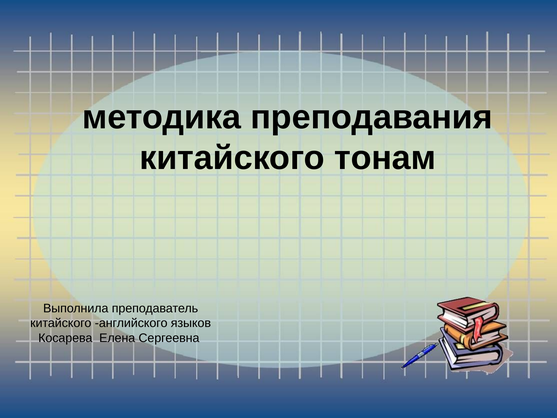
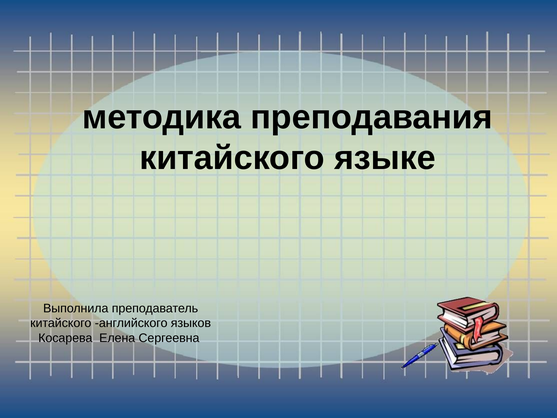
тонам: тонам -> языке
